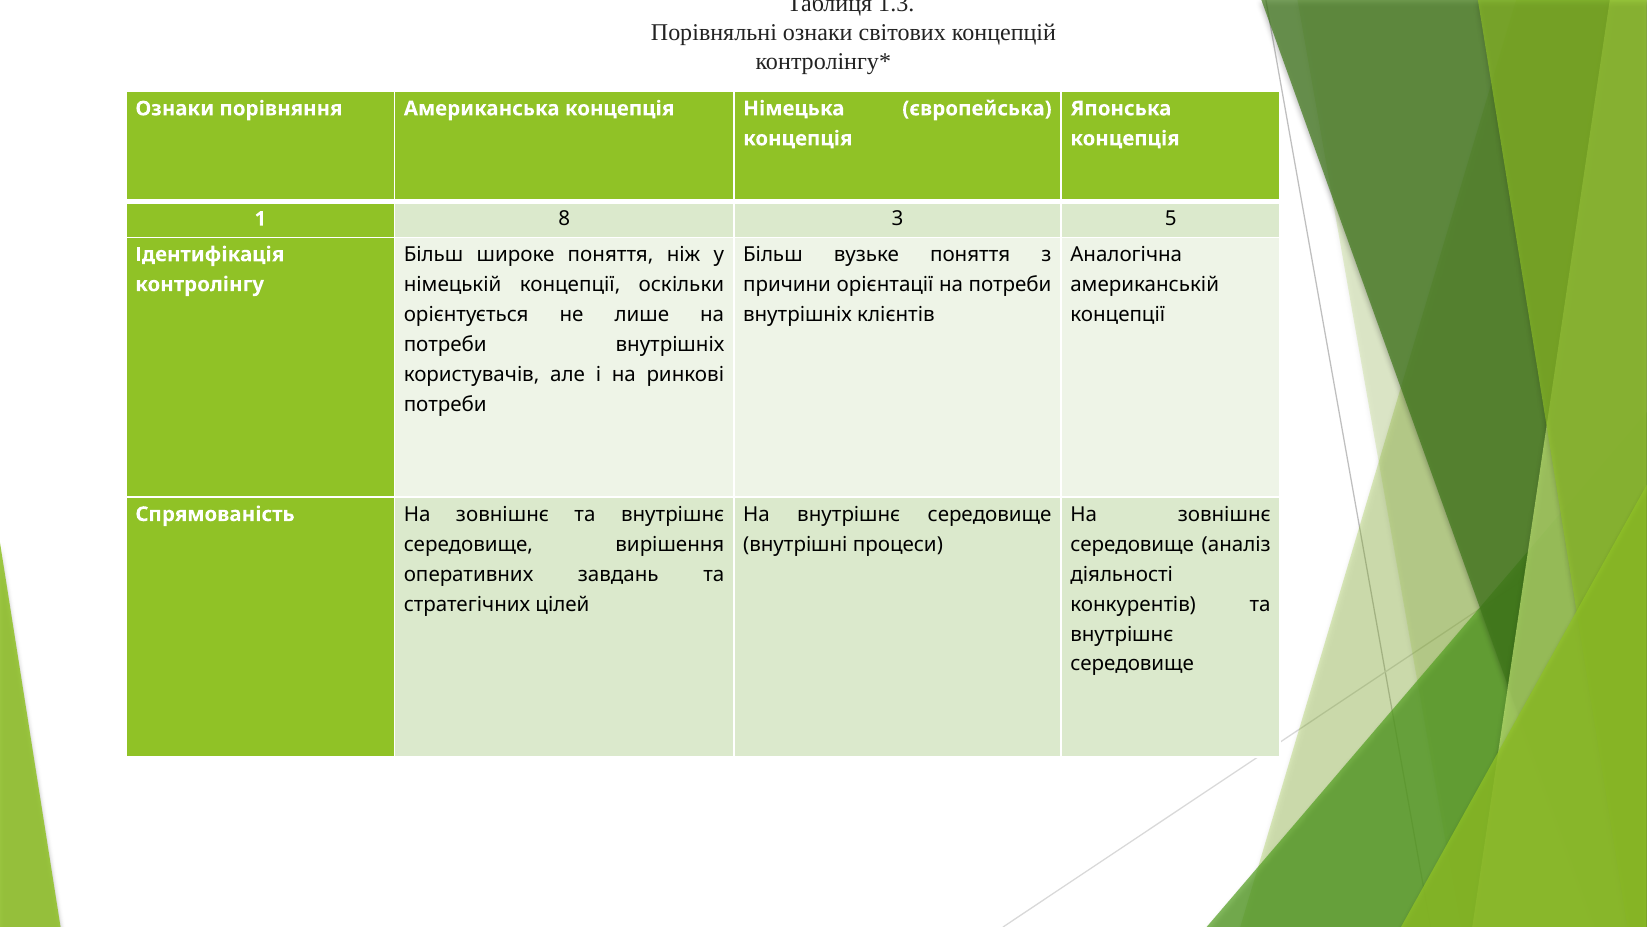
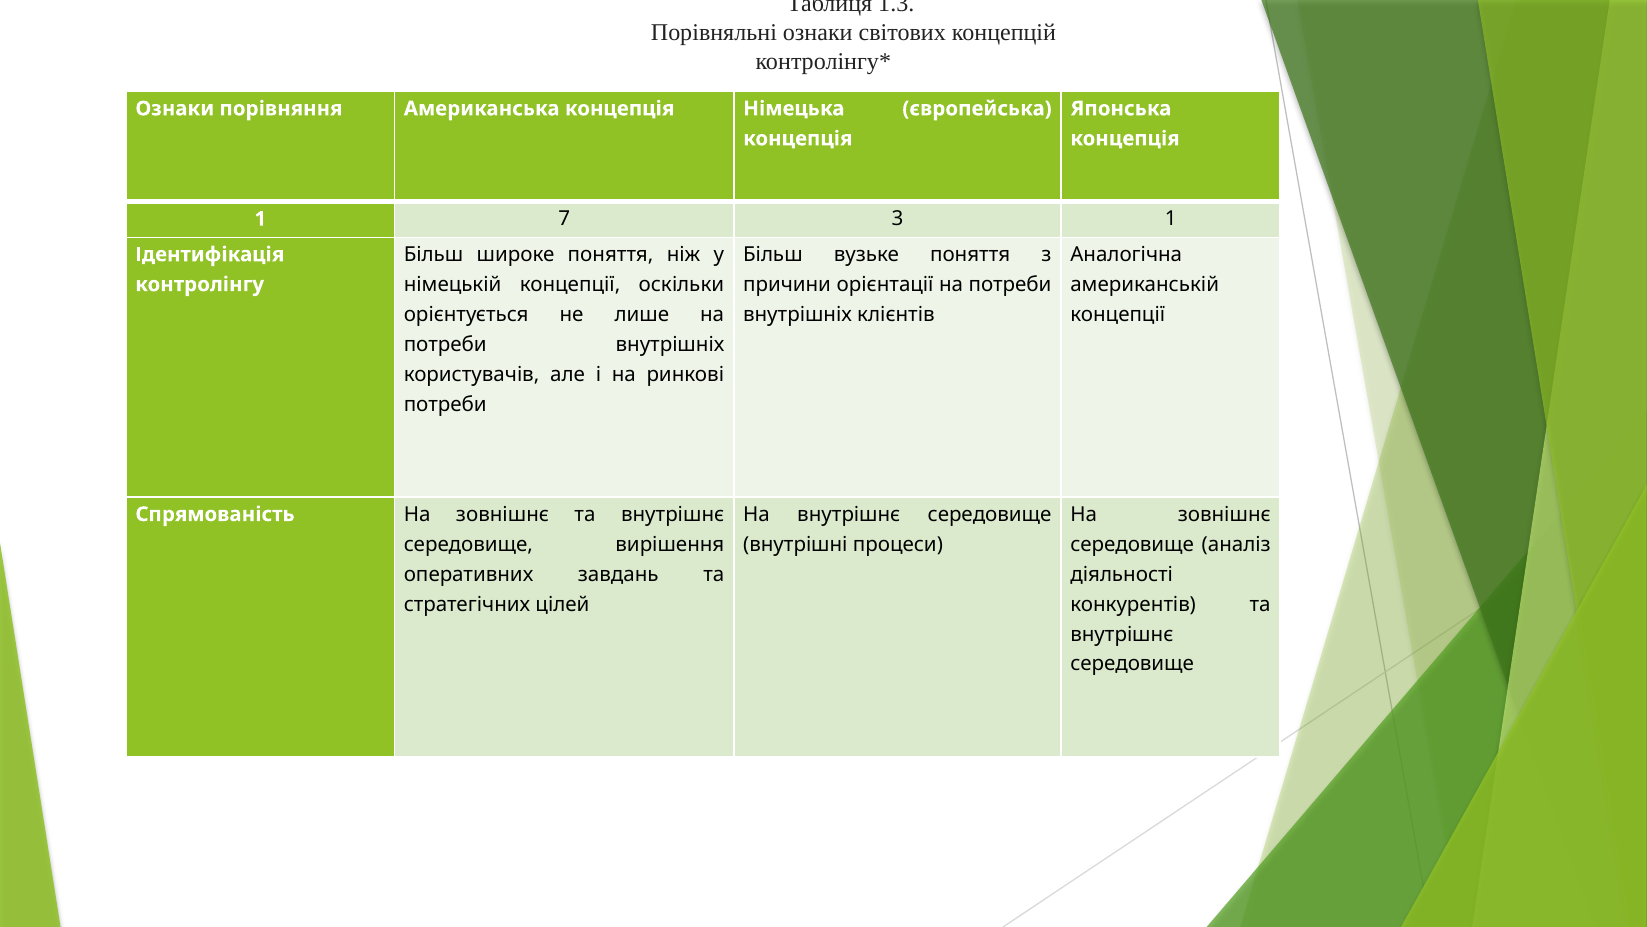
8: 8 -> 7
3 5: 5 -> 1
